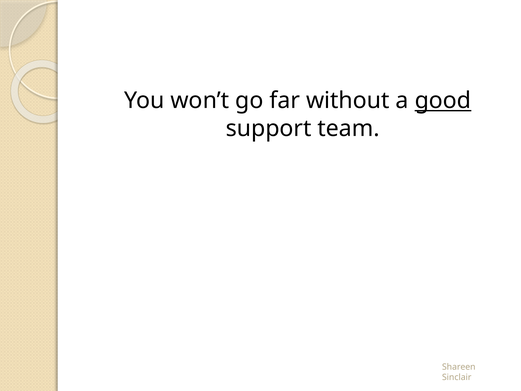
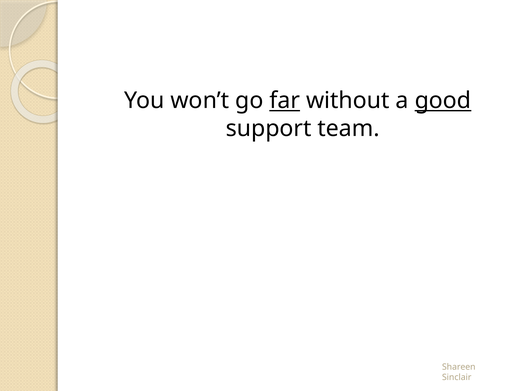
far underline: none -> present
